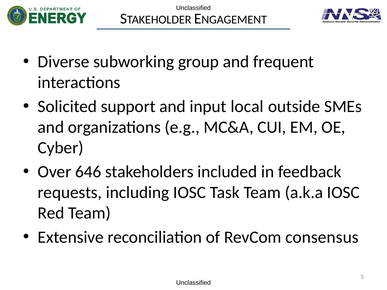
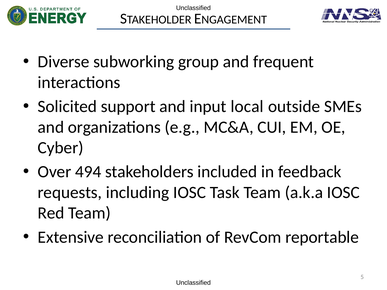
646: 646 -> 494
consensus: consensus -> reportable
